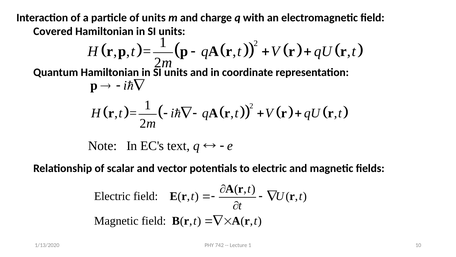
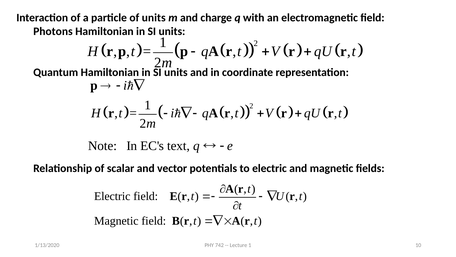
Covered: Covered -> Photons
